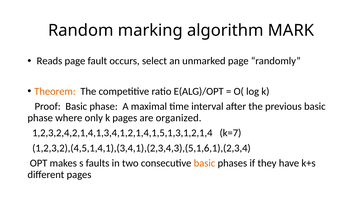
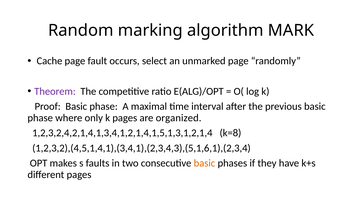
Reads: Reads -> Cache
Theorem colour: orange -> purple
k=7: k=7 -> k=8
